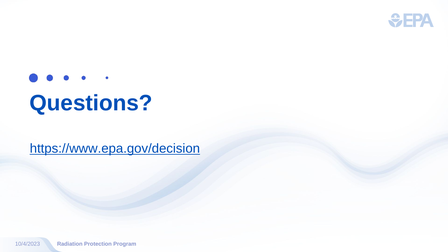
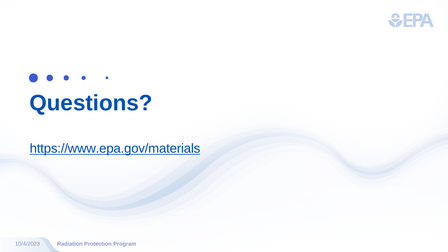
https://www.epa.gov/decision: https://www.epa.gov/decision -> https://www.epa.gov/materials
